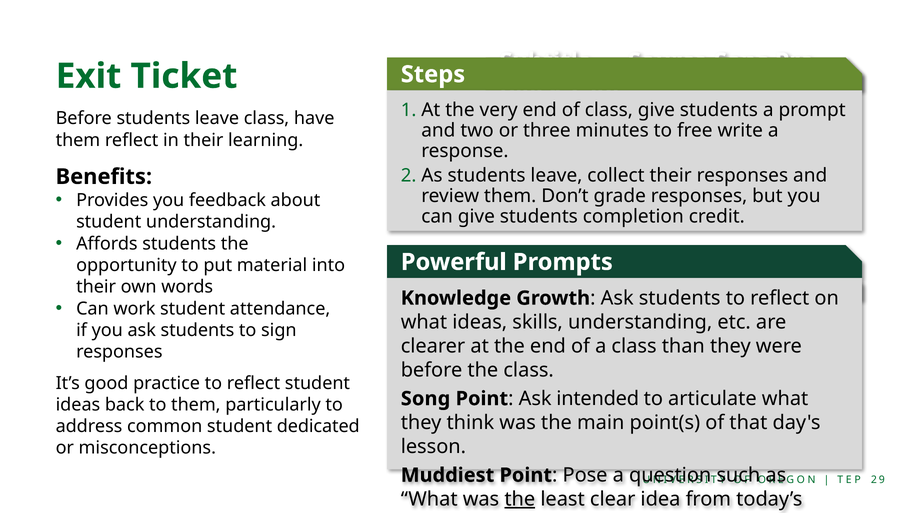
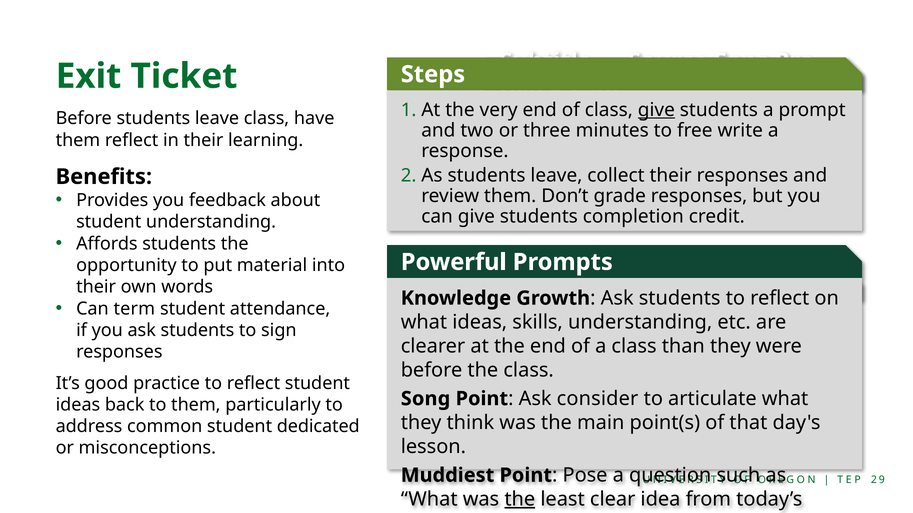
give at (656, 110) underline: none -> present
work: work -> term
intended: intended -> consider
